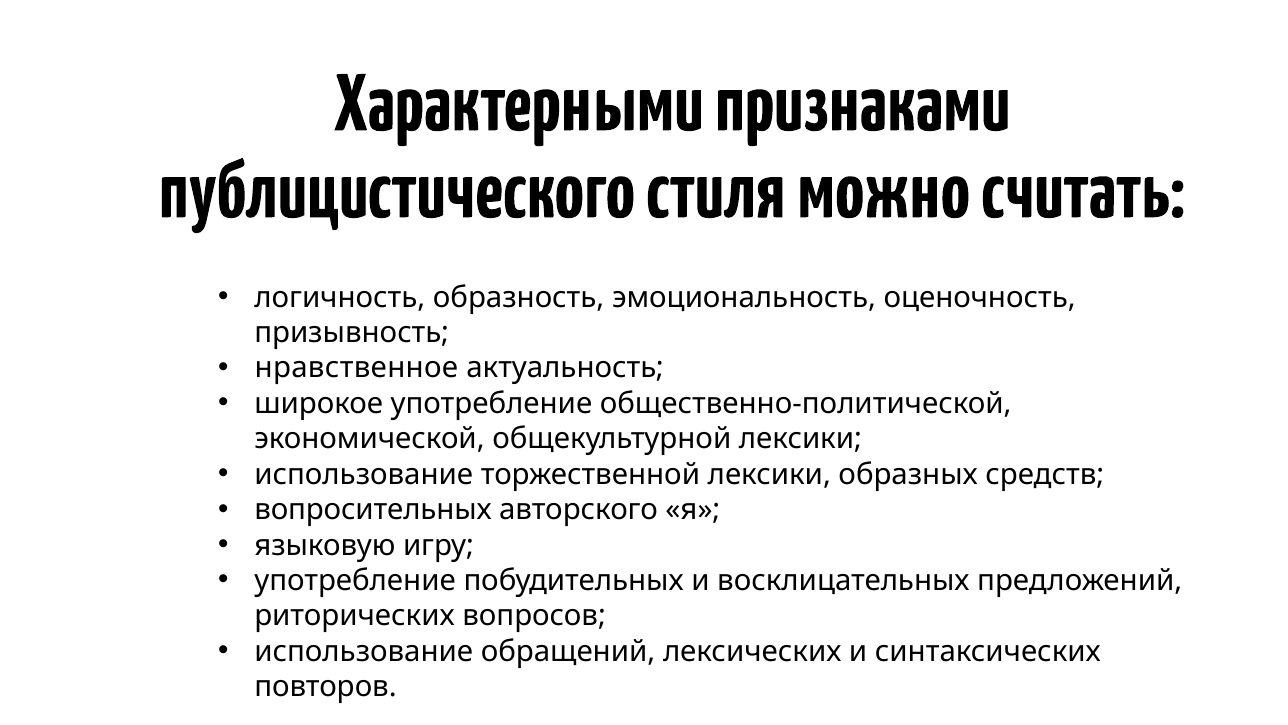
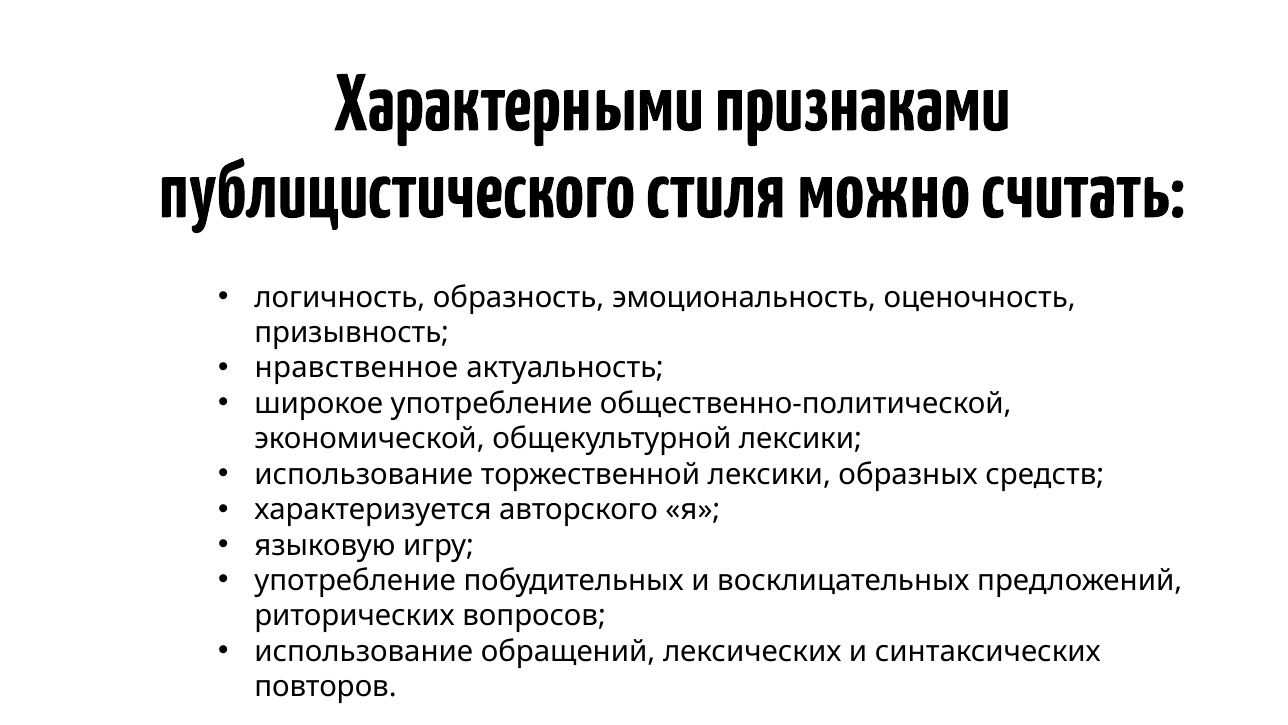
вопросительных: вопросительных -> характеризуется
